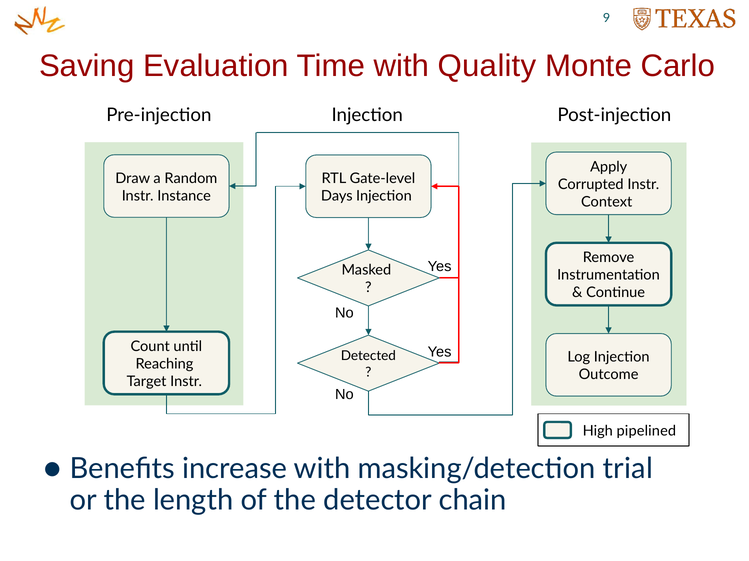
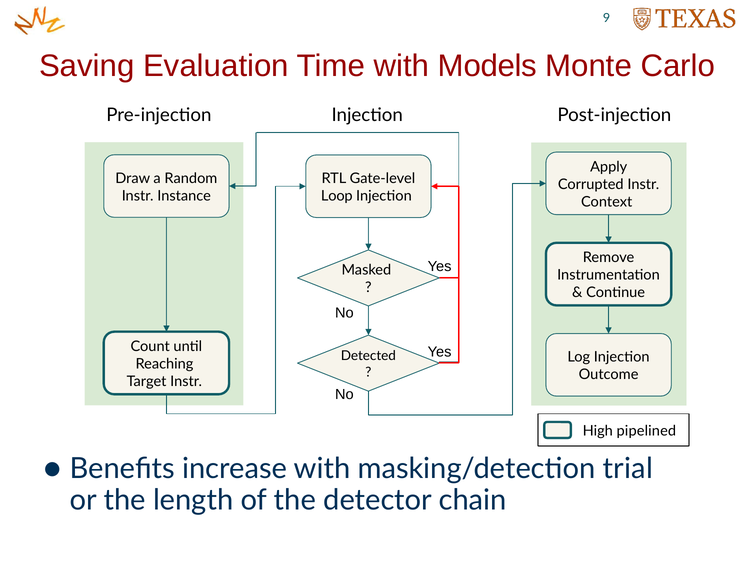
Quality: Quality -> Models
Days: Days -> Loop
